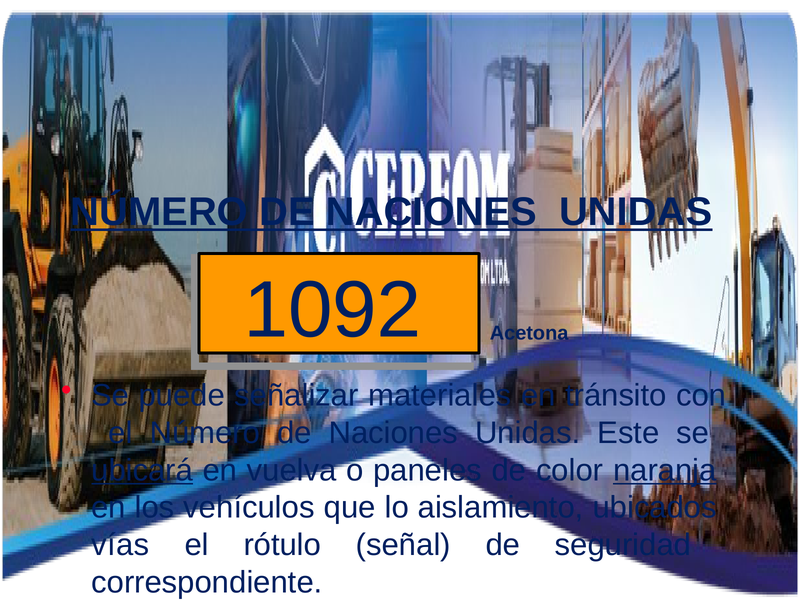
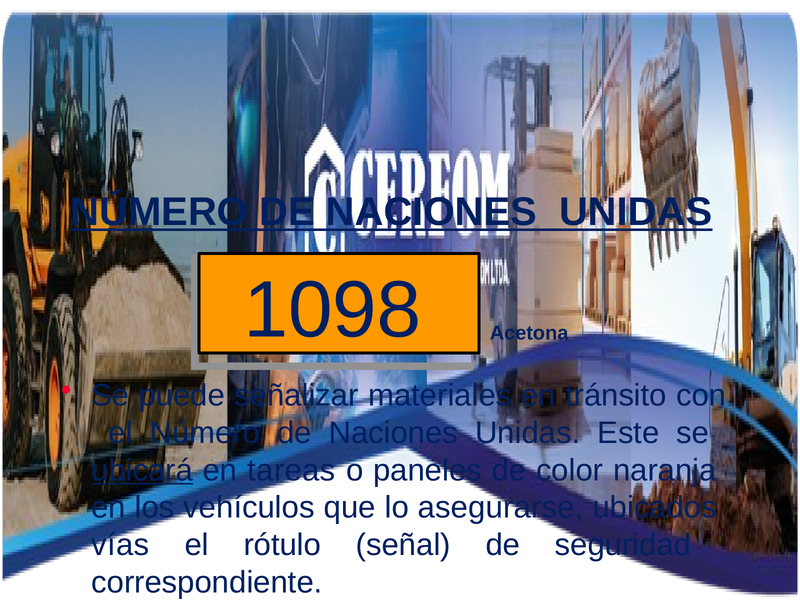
1092: 1092 -> 1098
vuelva: vuelva -> tareas
naranja underline: present -> none
aislamiento: aislamiento -> asegurarse
